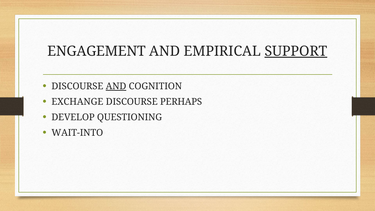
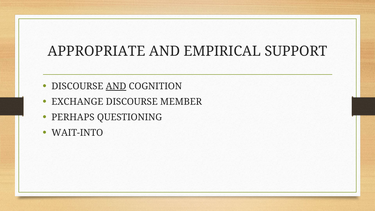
ENGAGEMENT: ENGAGEMENT -> APPROPRIATE
SUPPORT underline: present -> none
PERHAPS: PERHAPS -> MEMBER
DEVELOP: DEVELOP -> PERHAPS
